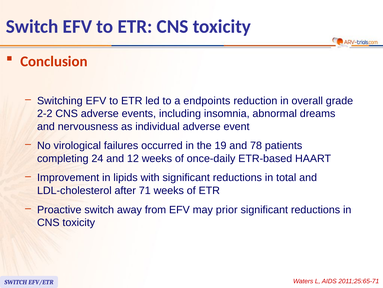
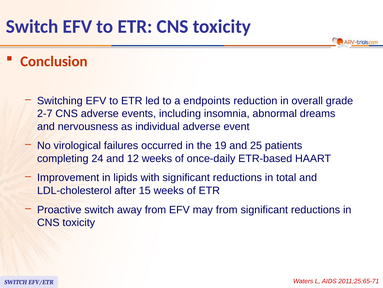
2-2: 2-2 -> 2-7
78: 78 -> 25
71: 71 -> 15
may prior: prior -> from
